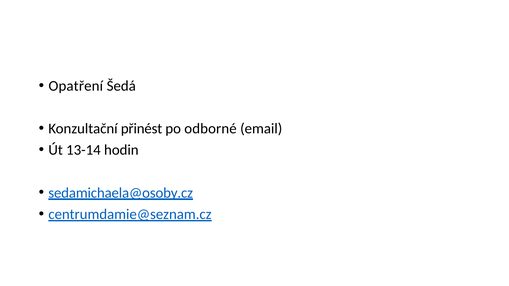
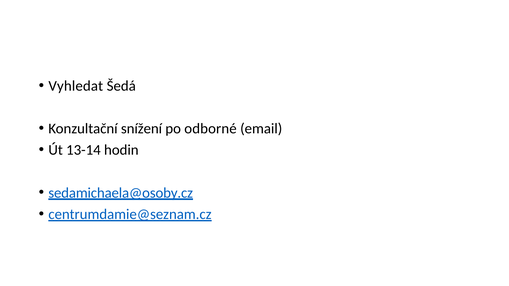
Opatření: Opatření -> Vyhledat
přinést: přinést -> snížení
